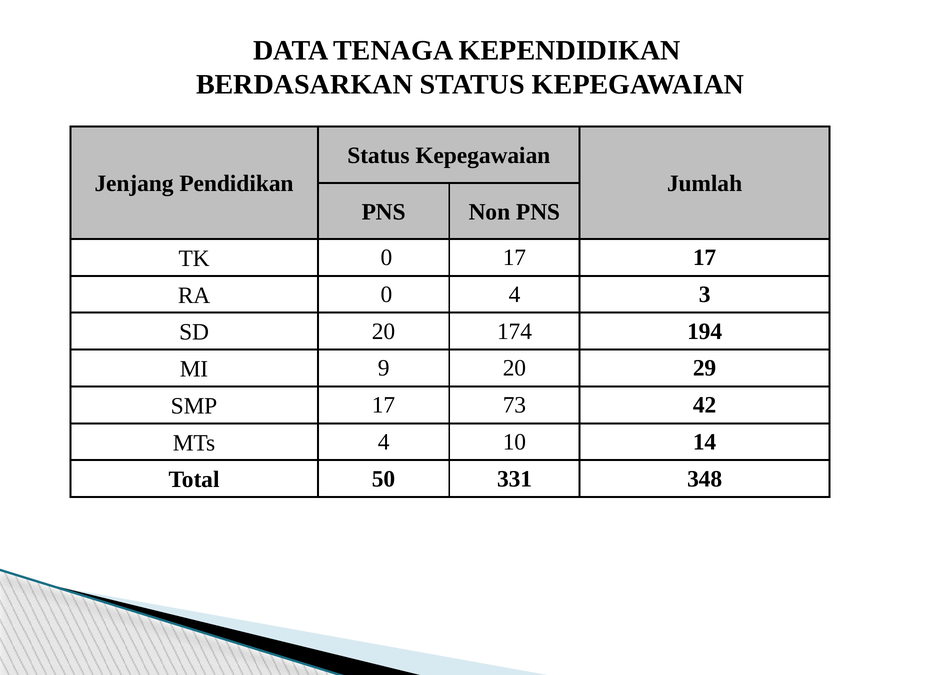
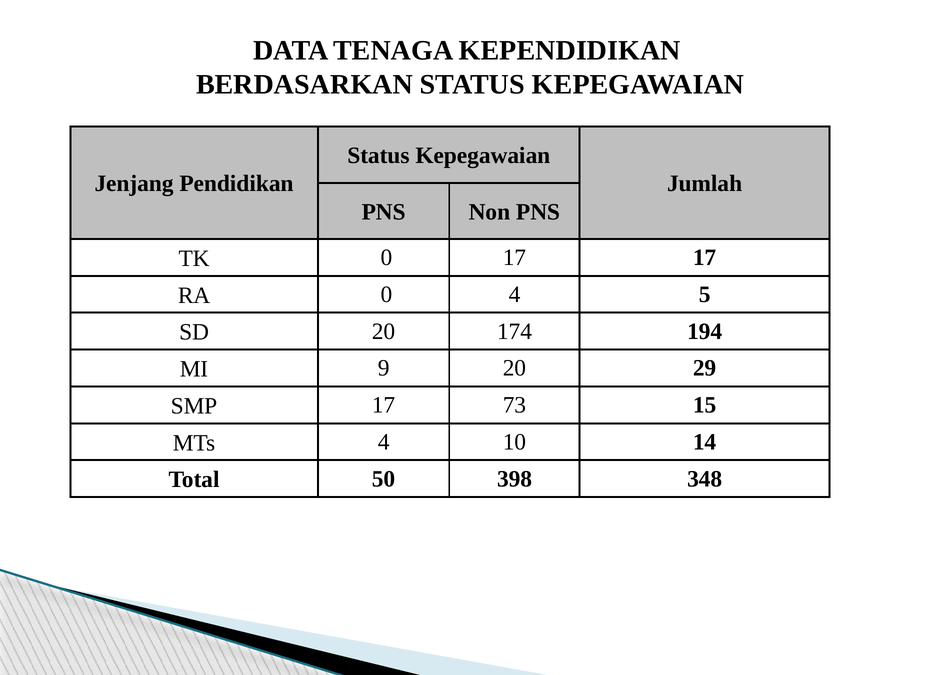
3: 3 -> 5
42: 42 -> 15
331: 331 -> 398
